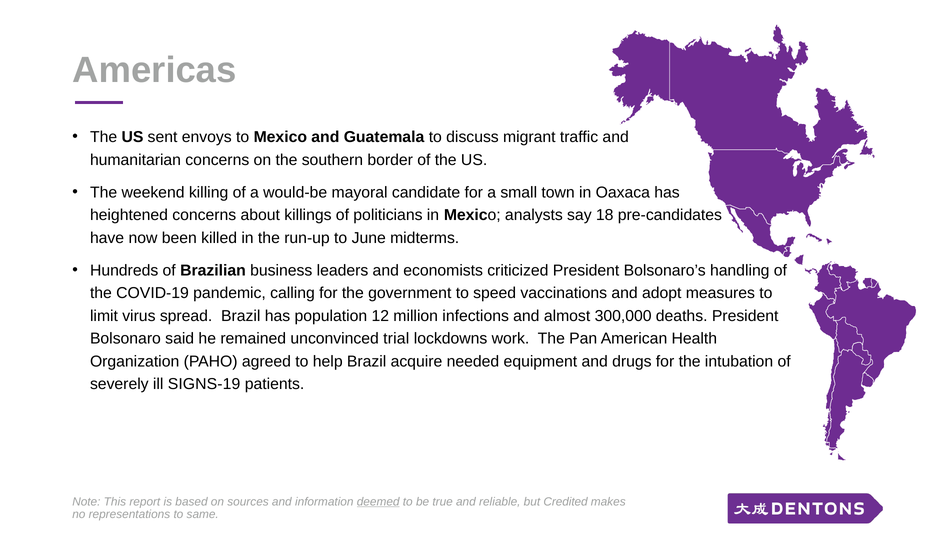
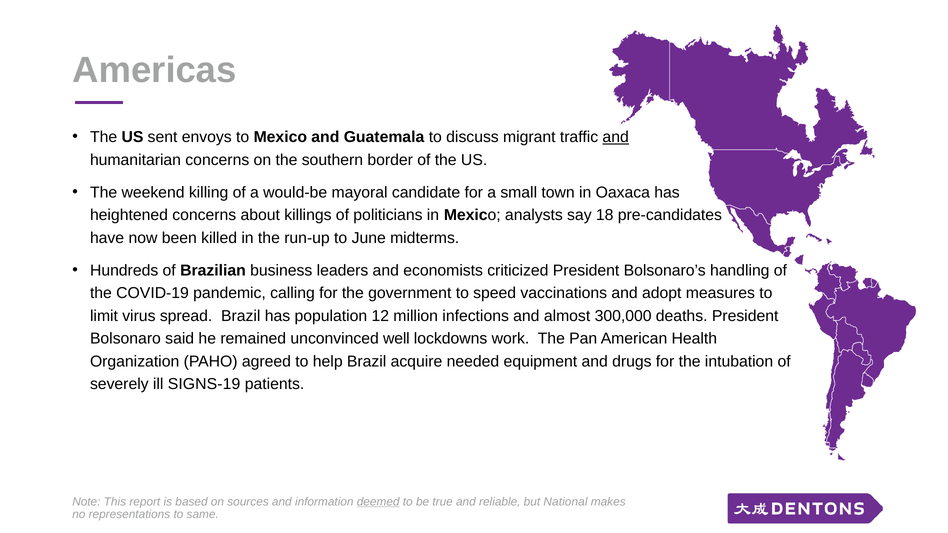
and at (616, 137) underline: none -> present
trial: trial -> well
Credited: Credited -> National
